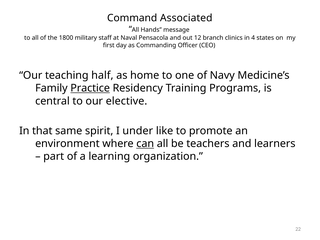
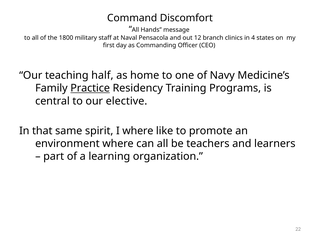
Associated: Associated -> Discomfort
I under: under -> where
can underline: present -> none
